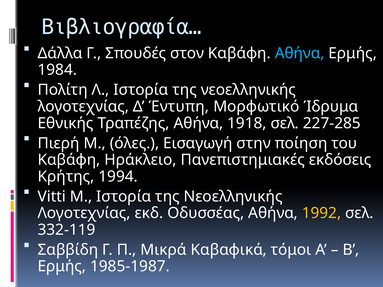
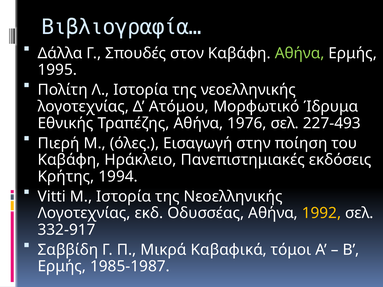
Αθήνα at (300, 53) colour: light blue -> light green
1984: 1984 -> 1995
Έντυπη: Έντυπη -> Ατόμου
1918: 1918 -> 1976
227-285: 227-285 -> 227-493
332-119: 332-119 -> 332-917
